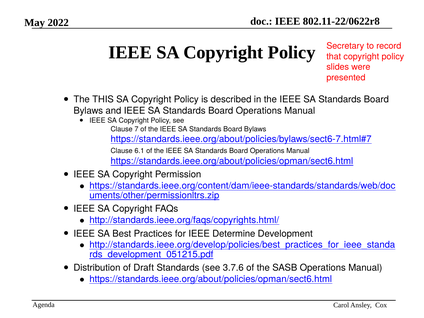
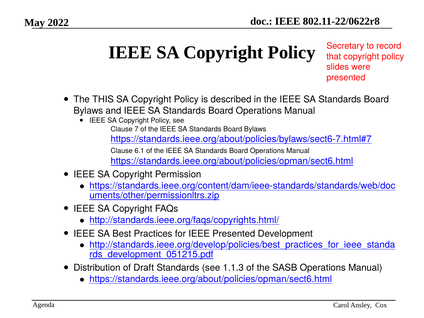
IEEE Determine: Determine -> Presented
3.7.6: 3.7.6 -> 1.1.3
